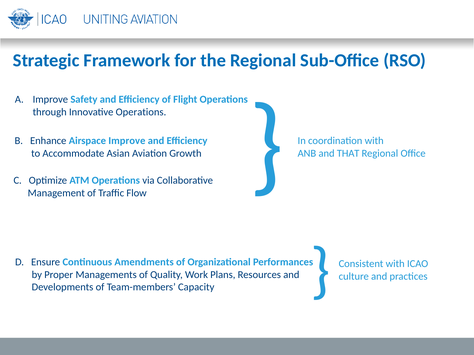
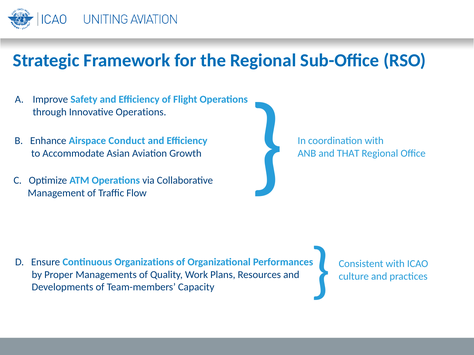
Airspace Improve: Improve -> Conduct
Amendments: Amendments -> Organizations
